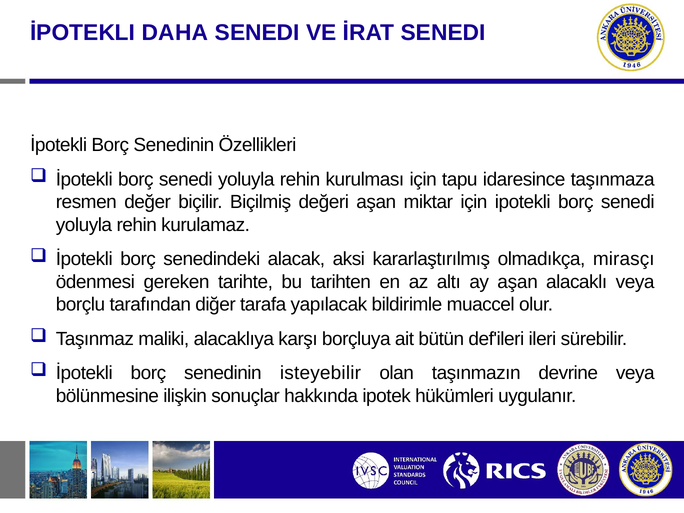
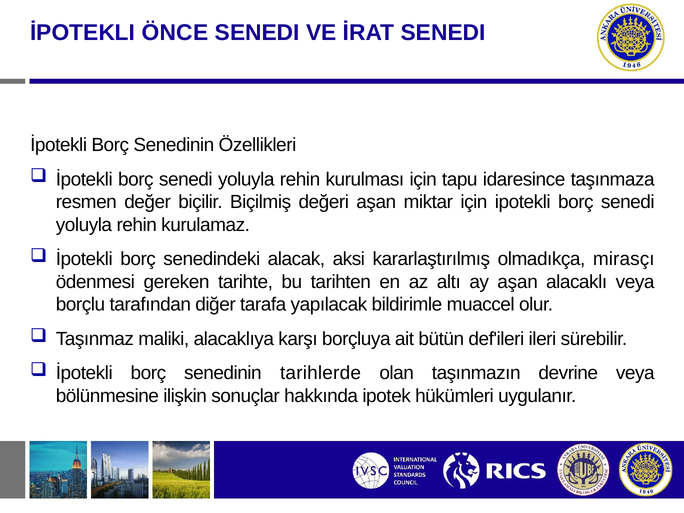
DAHA: DAHA -> ÖNCE
isteyebilir: isteyebilir -> tarihlerde
